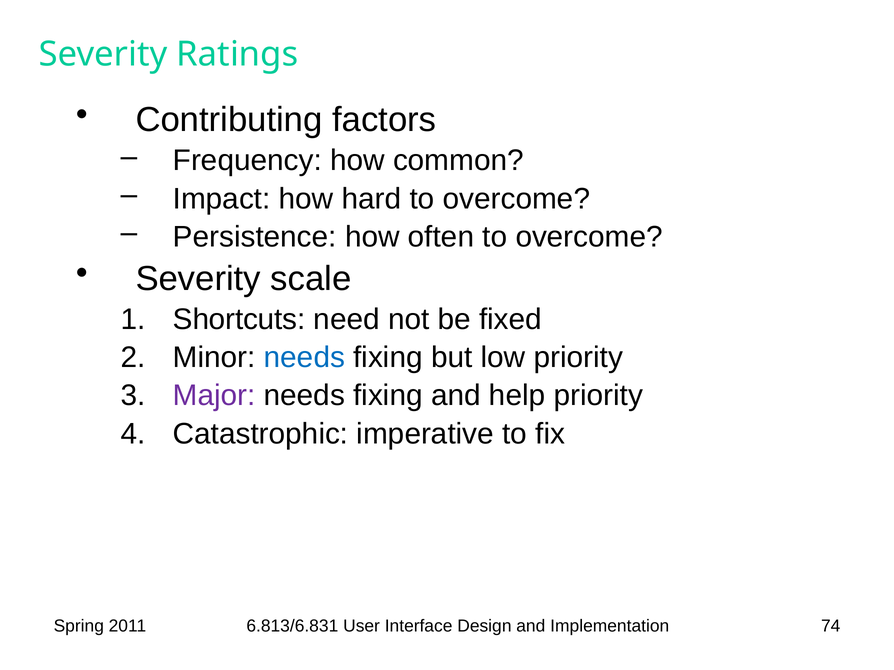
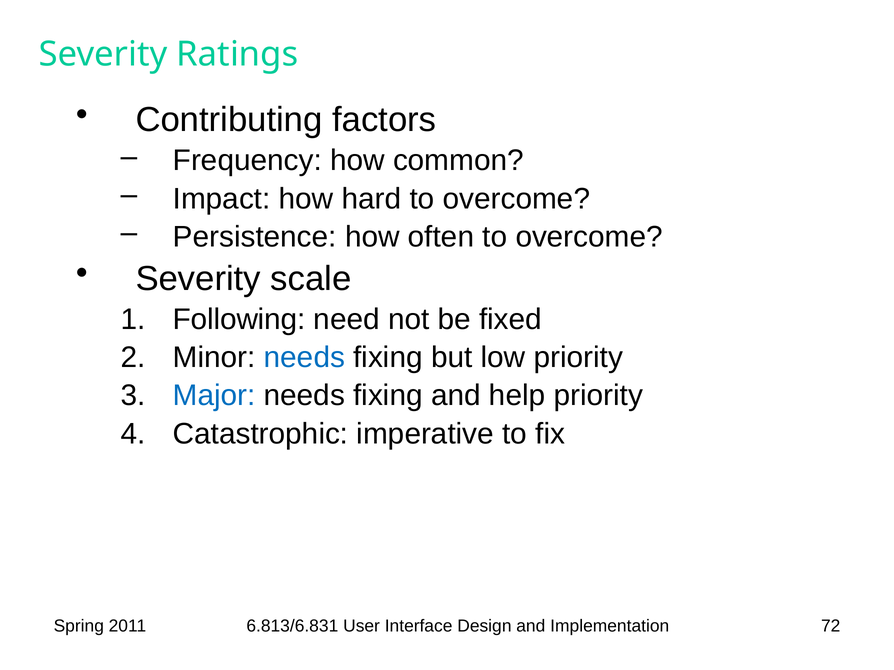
Shortcuts: Shortcuts -> Following
Major colour: purple -> blue
74: 74 -> 72
